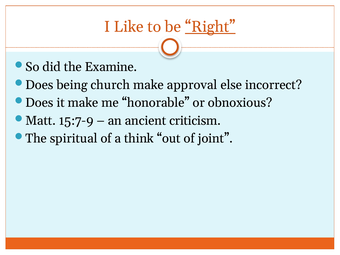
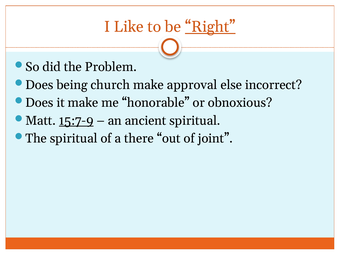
Examine: Examine -> Problem
15:7-9 underline: none -> present
ancient criticism: criticism -> spiritual
think: think -> there
